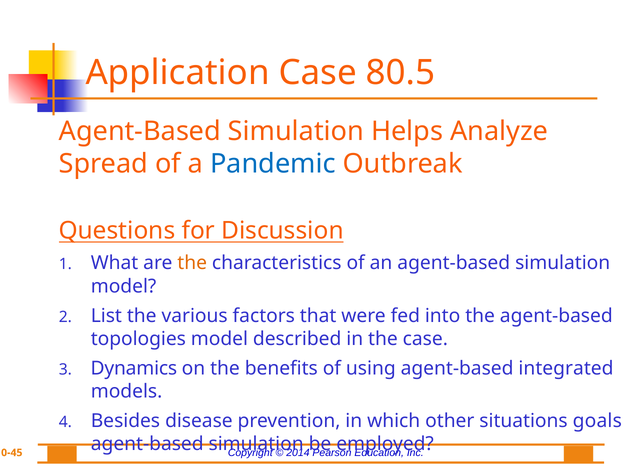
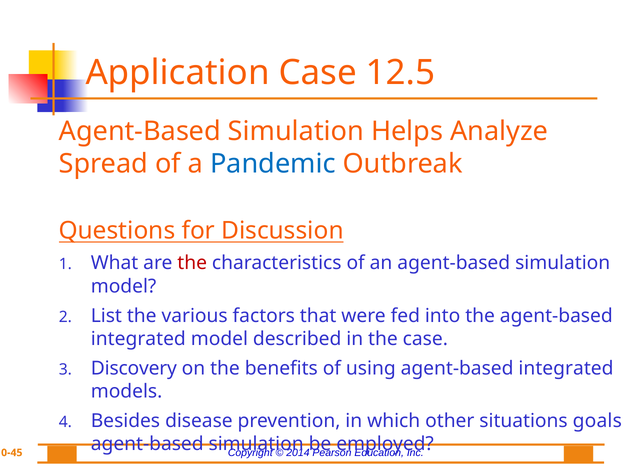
80.5: 80.5 -> 12.5
the at (192, 263) colour: orange -> red
topologies at (138, 339): topologies -> integrated
Dynamics: Dynamics -> Discovery
